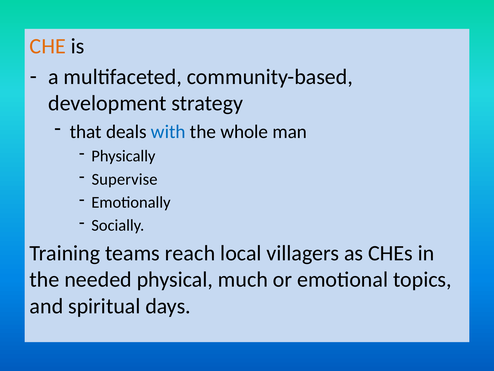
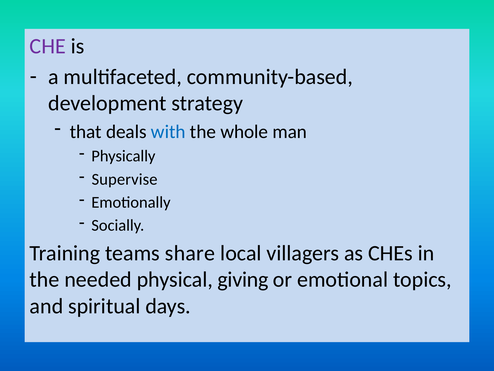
CHE colour: orange -> purple
reach: reach -> share
much: much -> giving
